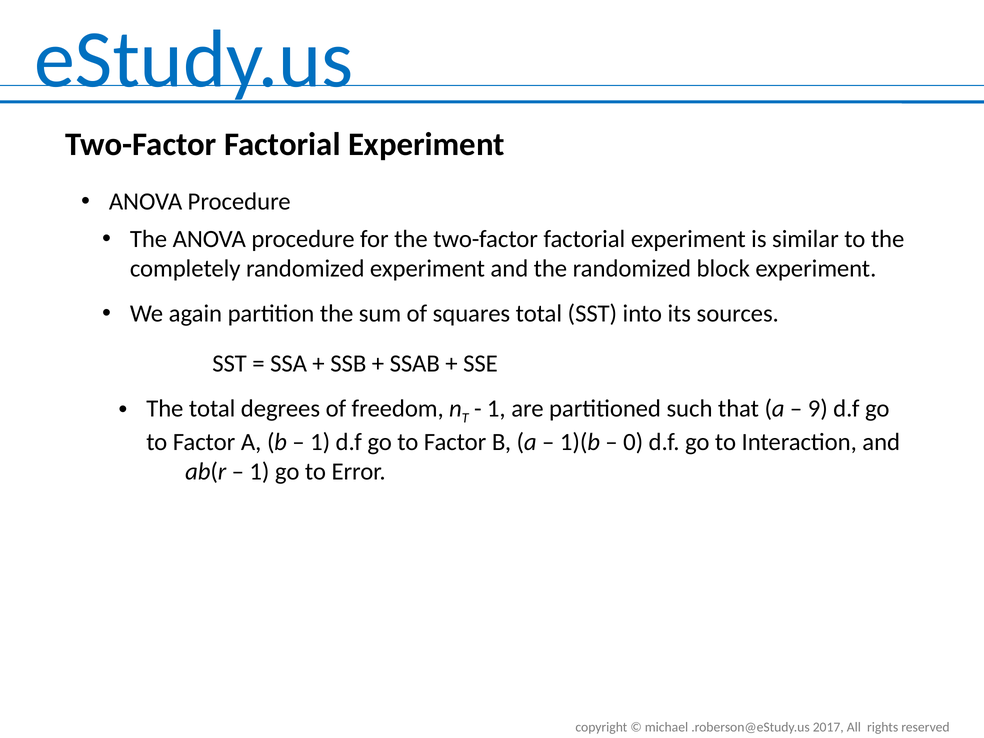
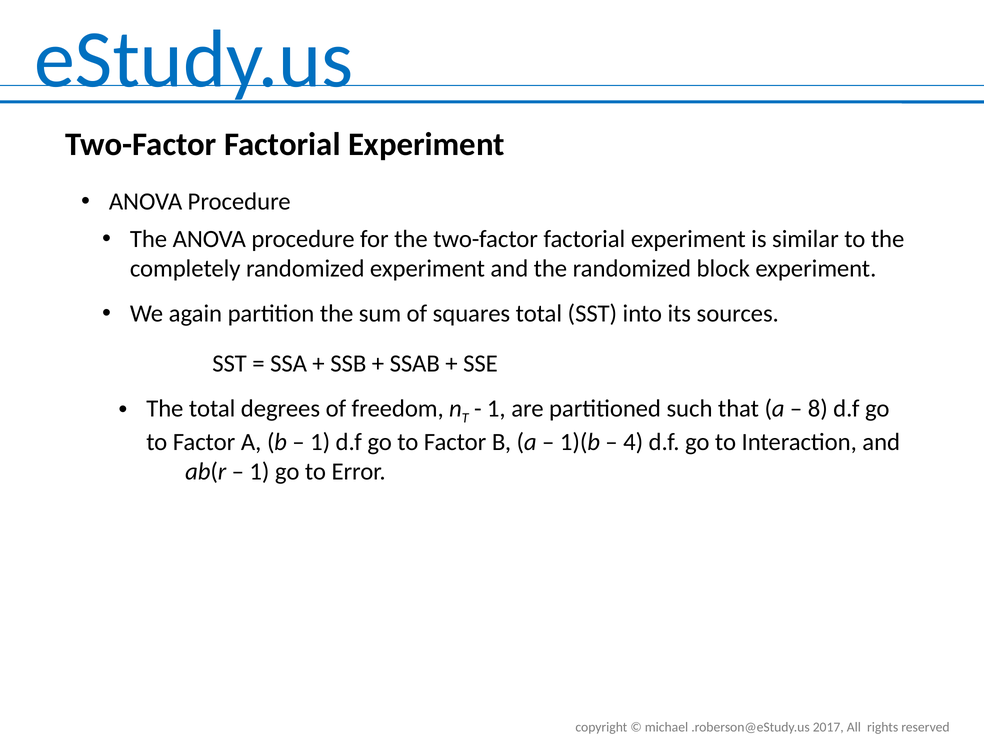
9: 9 -> 8
0: 0 -> 4
